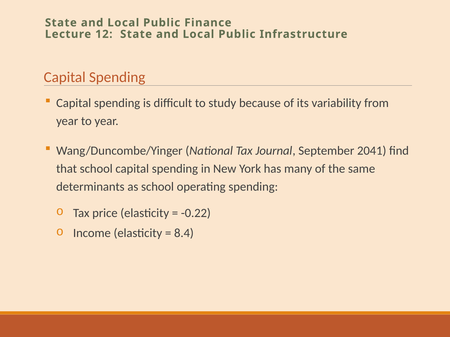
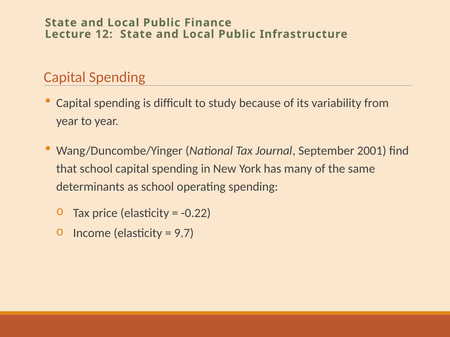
2041: 2041 -> 2001
8.4: 8.4 -> 9.7
